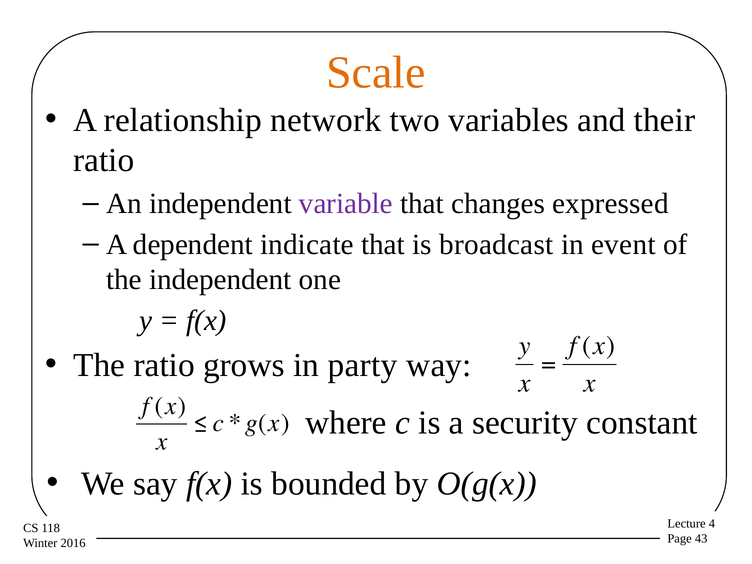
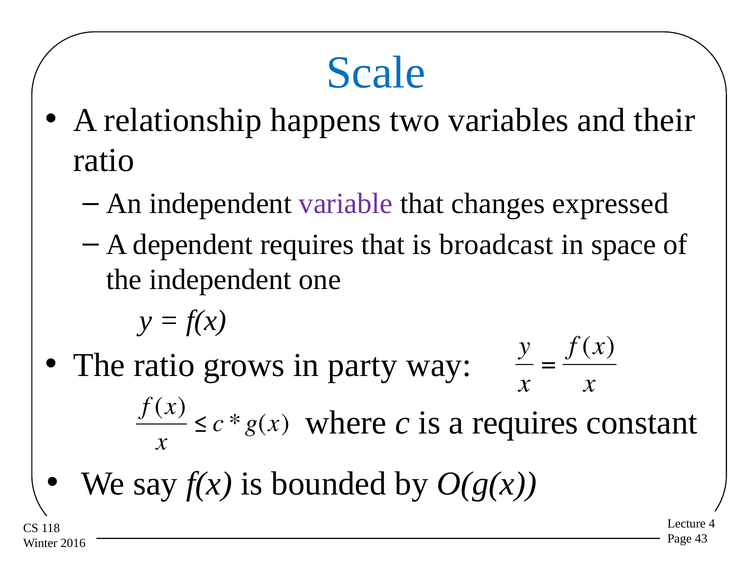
Scale colour: orange -> blue
network: network -> happens
dependent indicate: indicate -> requires
event: event -> space
a security: security -> requires
